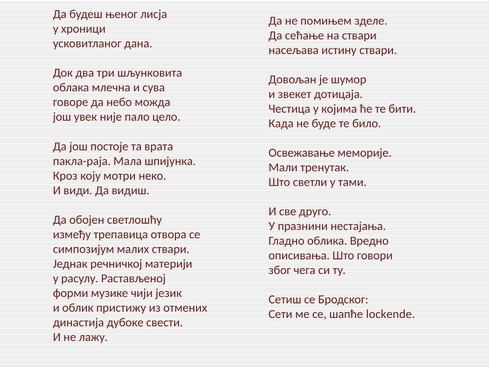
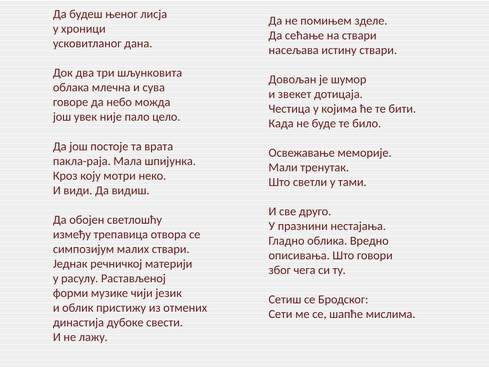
lockende: lockende -> мислима
